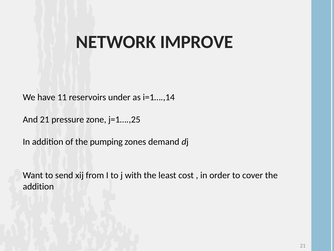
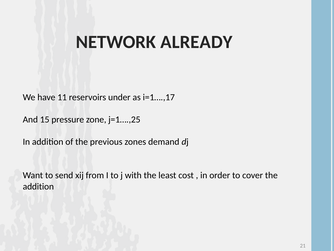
IMPROVE: IMPROVE -> ALREADY
i=1….,14: i=1….,14 -> i=1….,17
And 21: 21 -> 15
pumping: pumping -> previous
